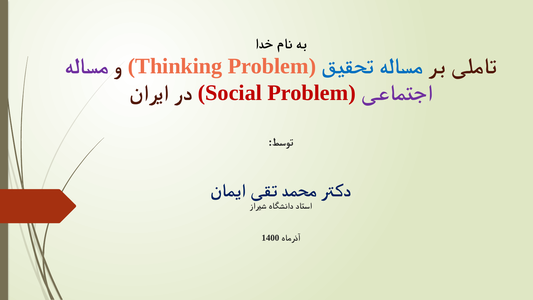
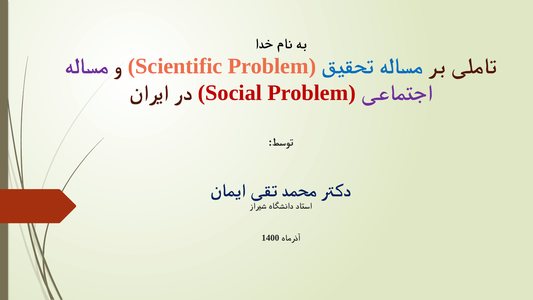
Thinking: Thinking -> Scientific
